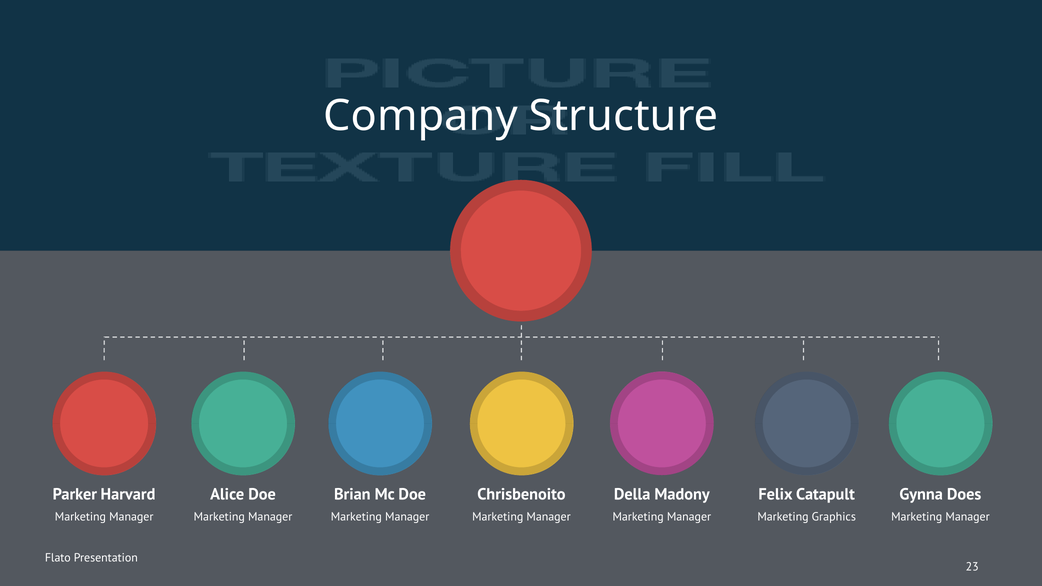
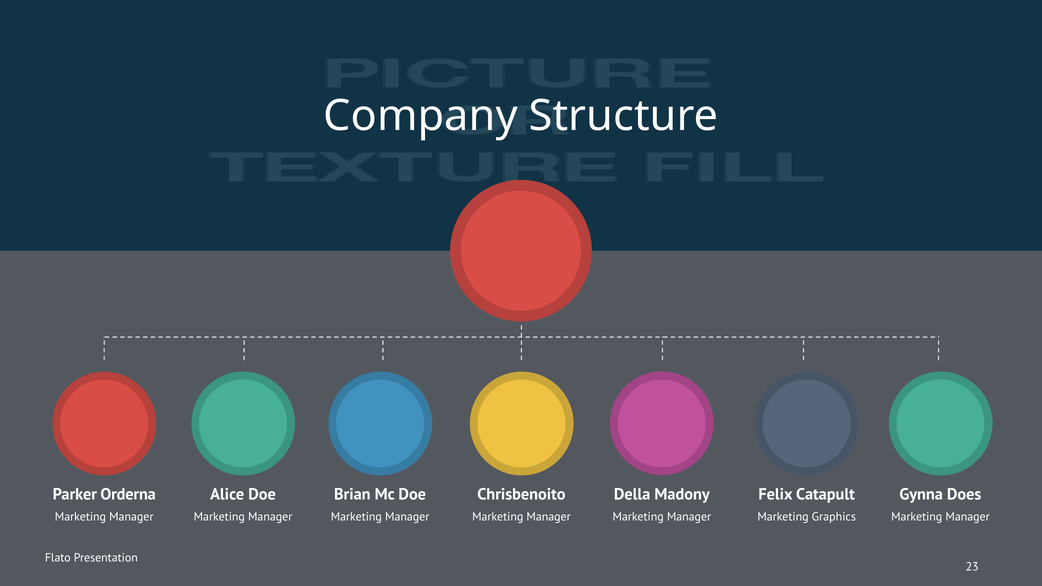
Harvard: Harvard -> Orderna
